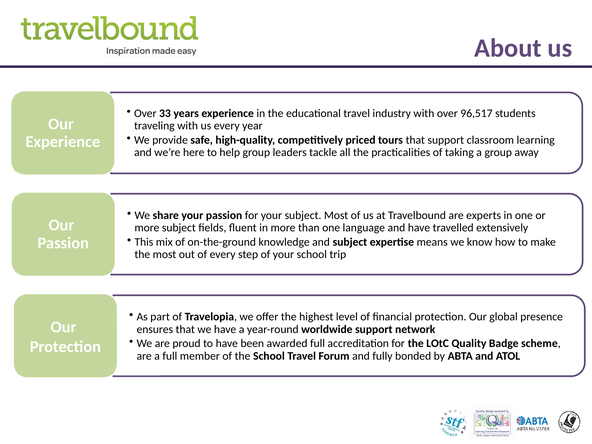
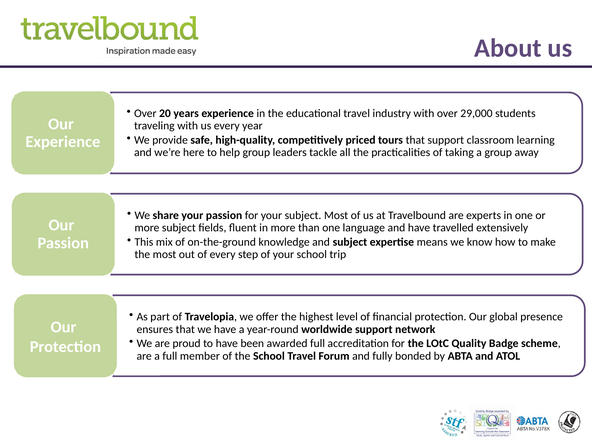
33: 33 -> 20
96,517: 96,517 -> 29,000
